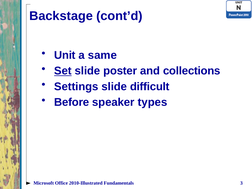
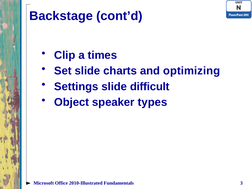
Unit: Unit -> Clip
same: same -> times
Set underline: present -> none
poster: poster -> charts
collections: collections -> optimizing
Before: Before -> Object
